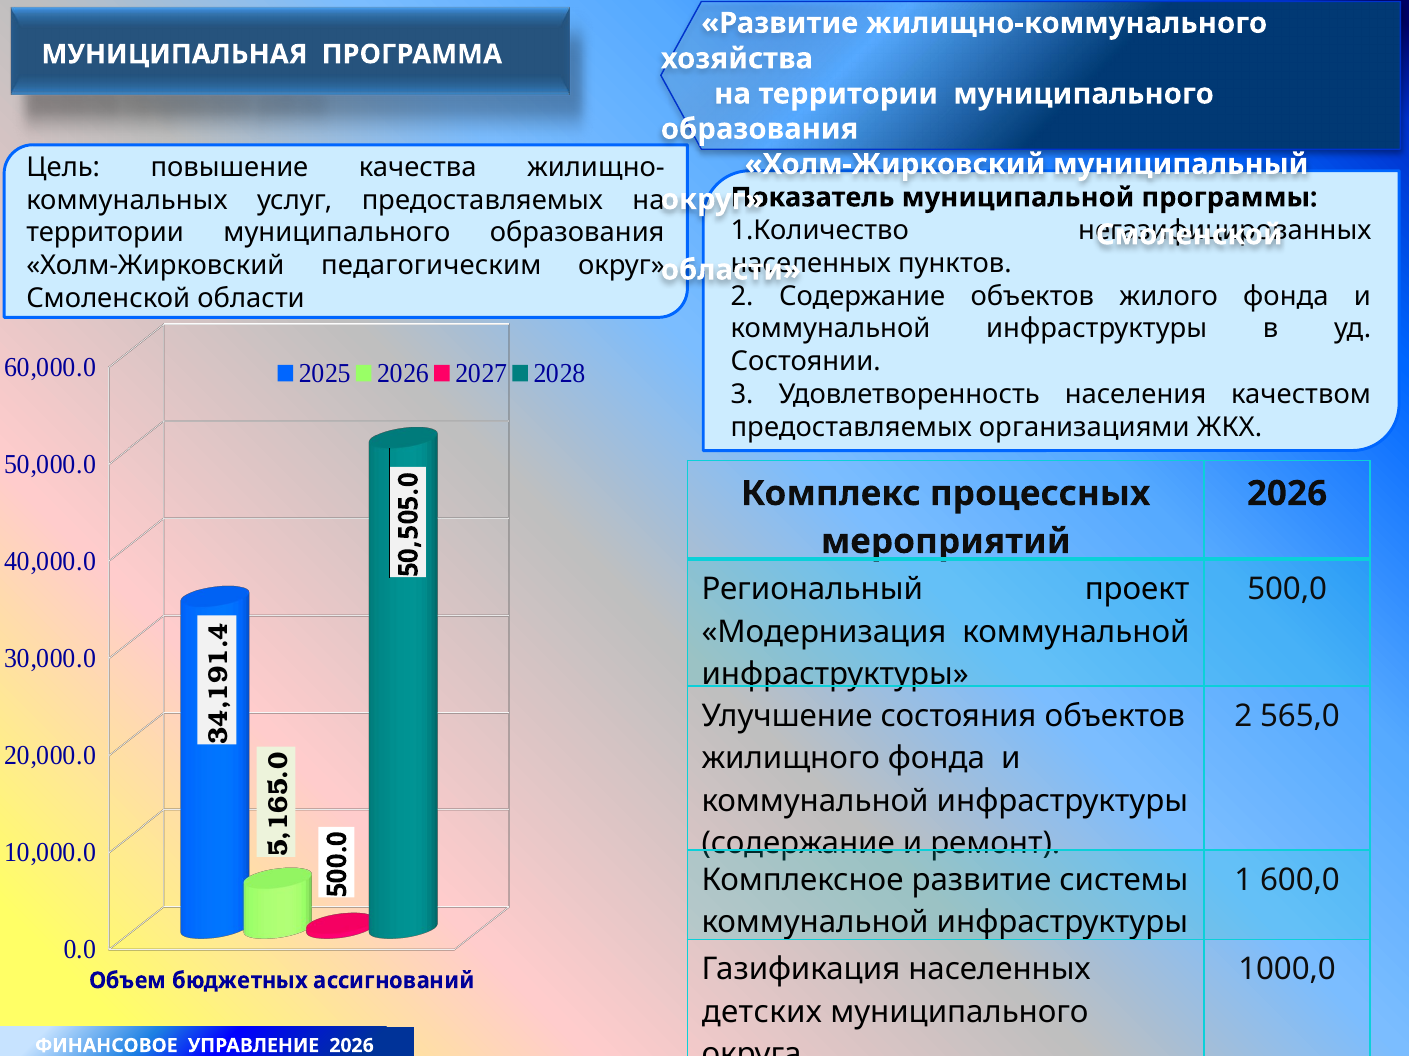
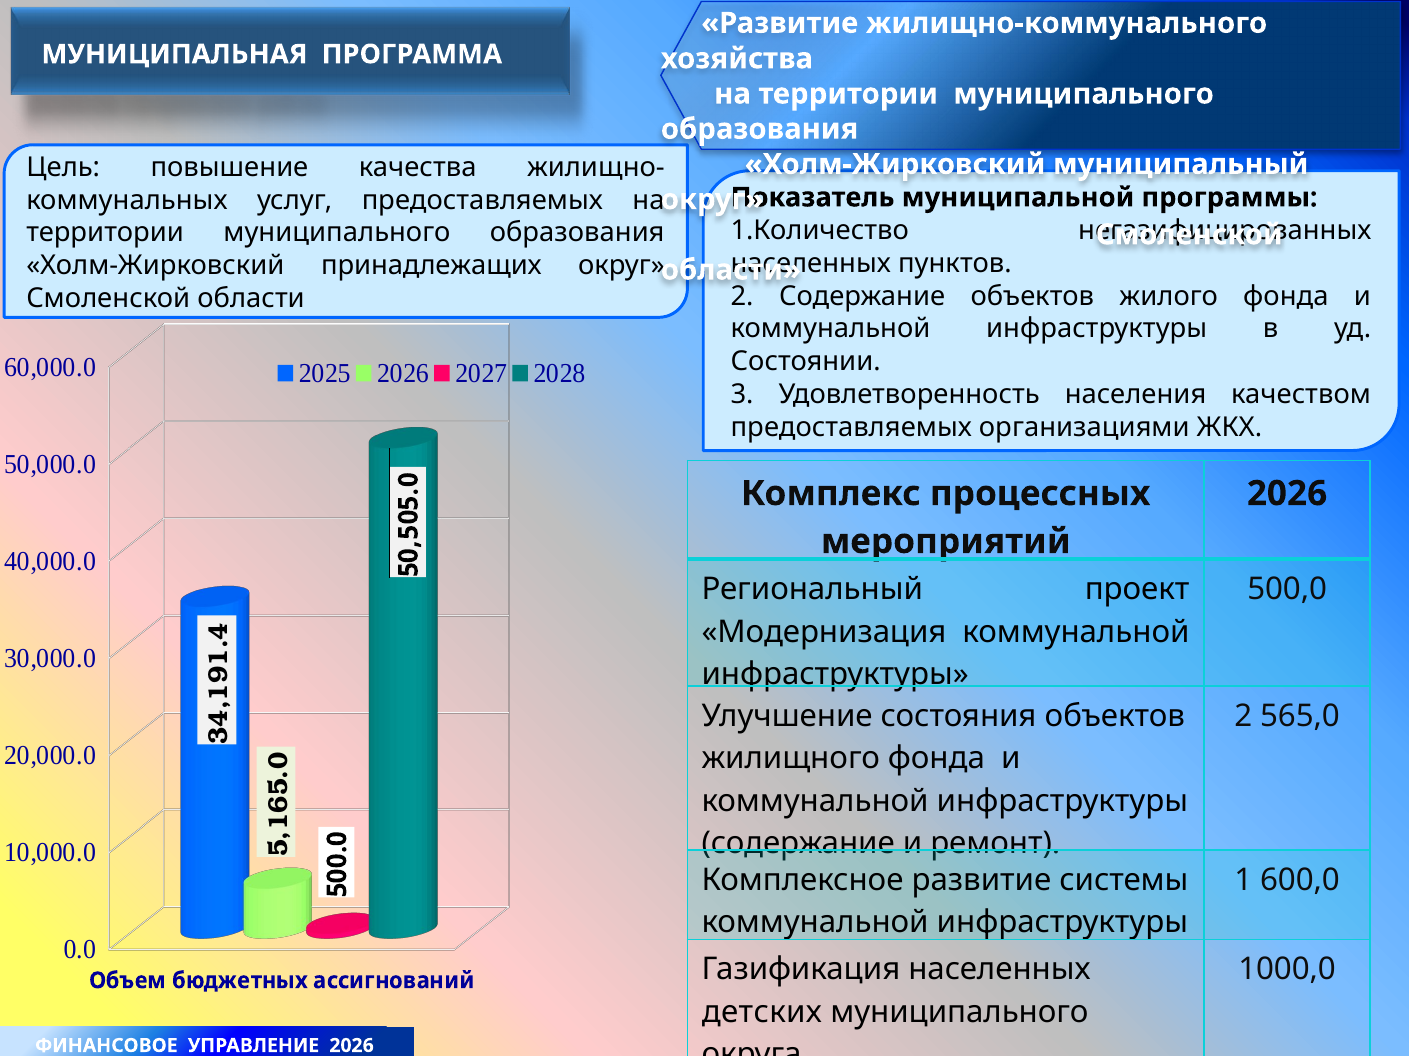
педагогическим: педагогическим -> принадлежащих
